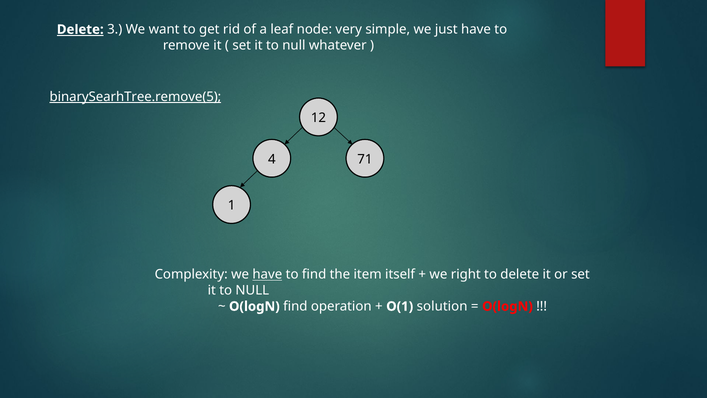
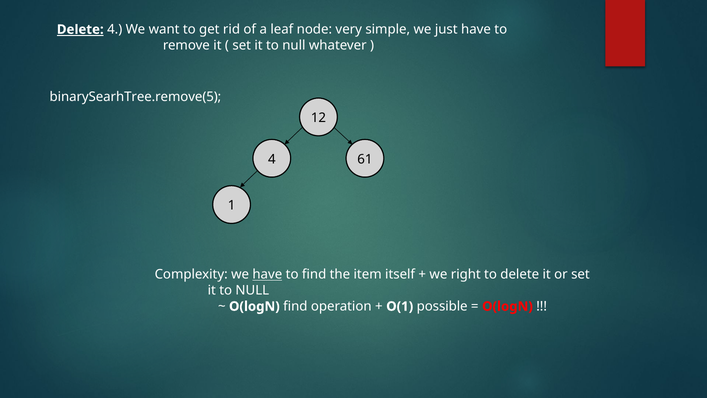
Delete 3: 3 -> 4
binarySearhTree.remove(5 underline: present -> none
71: 71 -> 61
solution: solution -> possible
